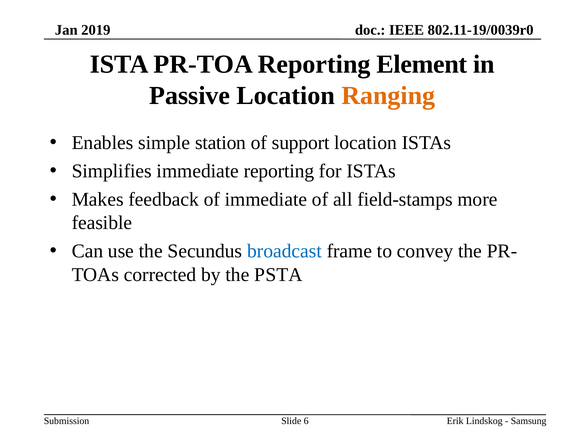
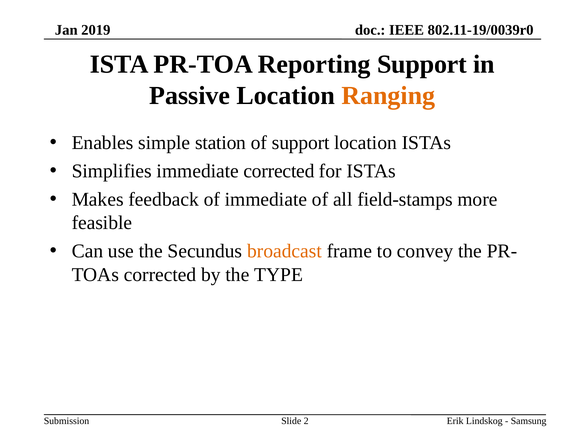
Reporting Element: Element -> Support
immediate reporting: reporting -> corrected
broadcast colour: blue -> orange
PSTA: PSTA -> TYPE
6: 6 -> 2
